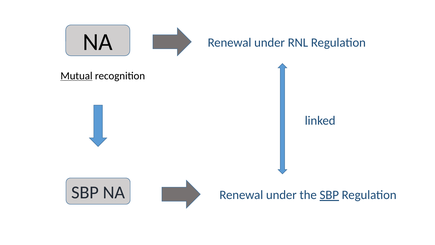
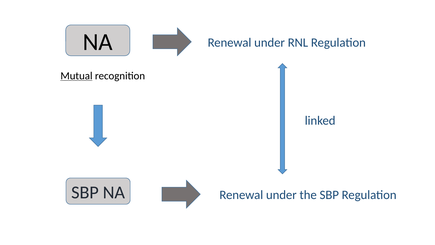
SBP at (329, 195) underline: present -> none
